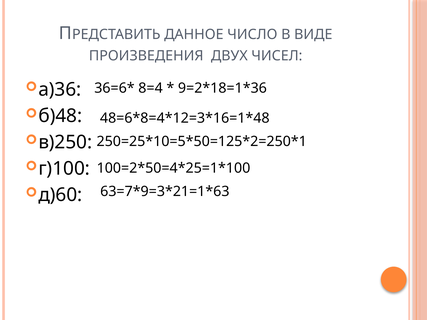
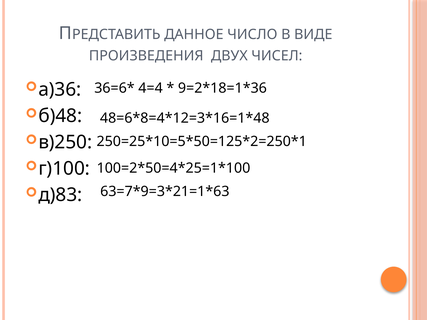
8=4: 8=4 -> 4=4
д)60: д)60 -> д)83
